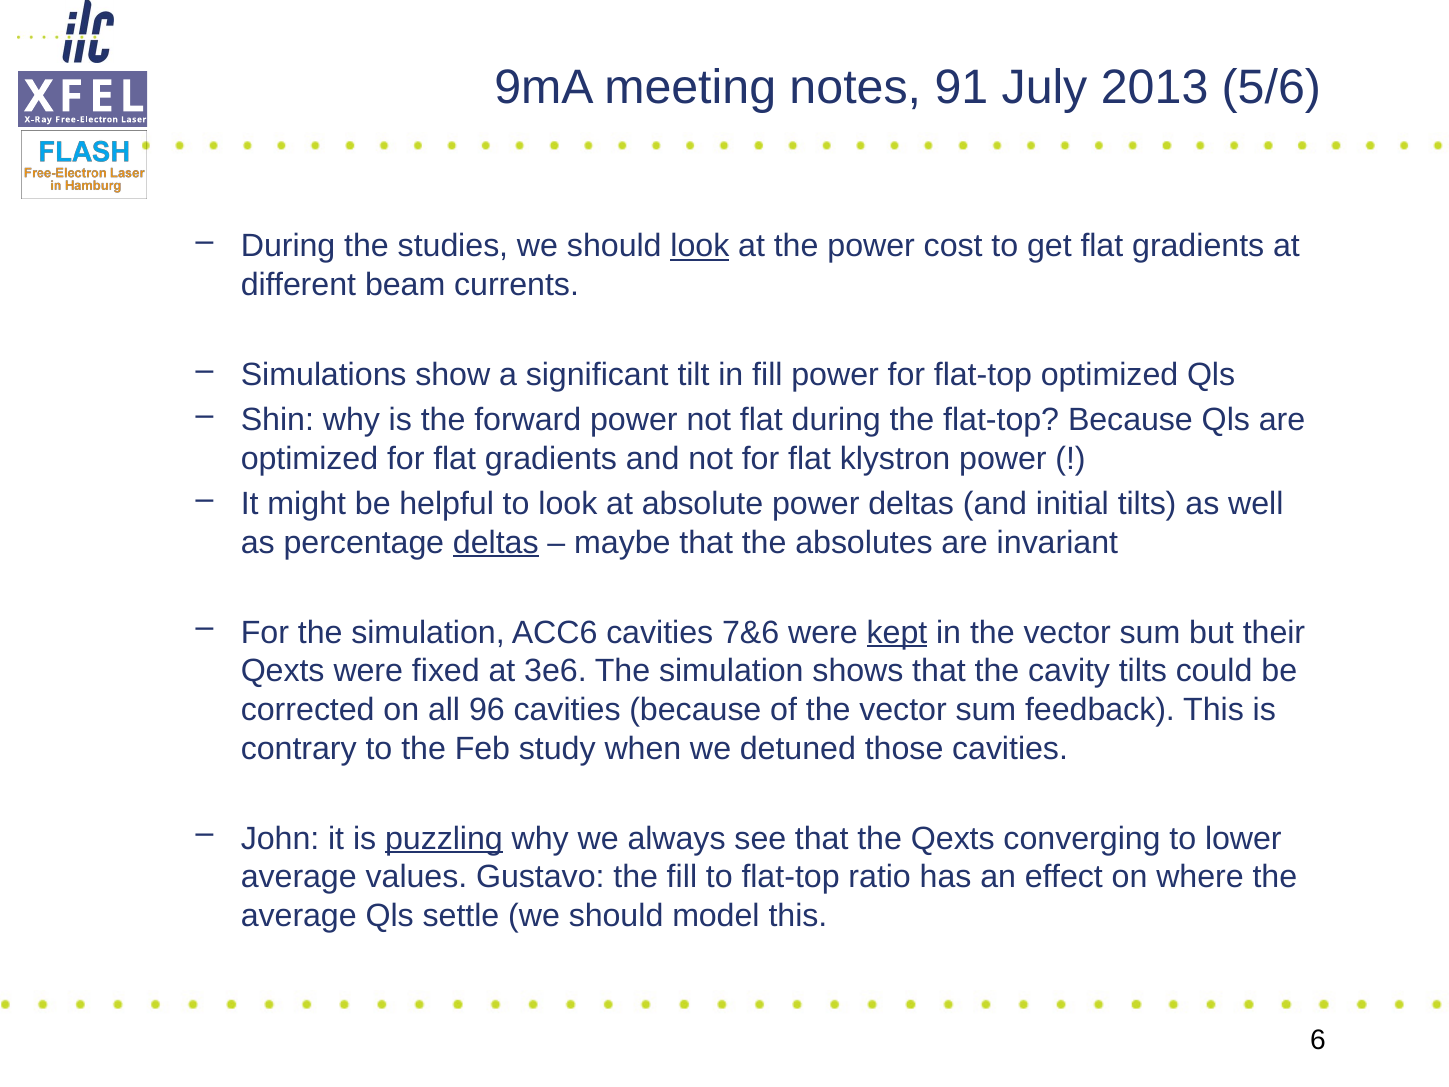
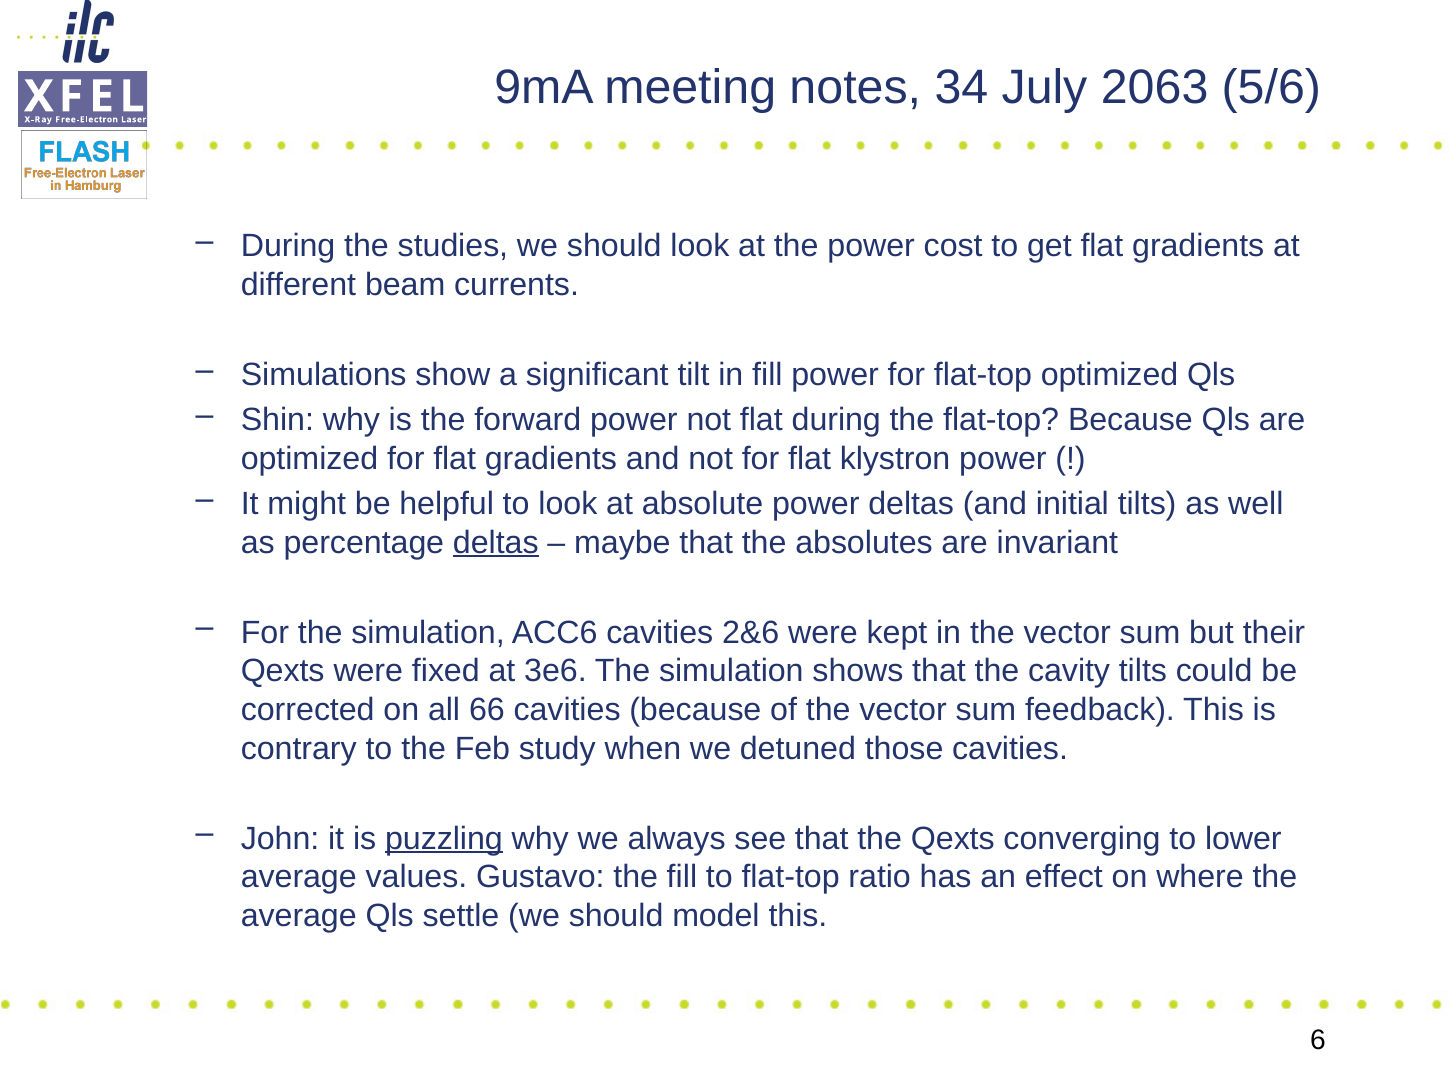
91: 91 -> 34
2013: 2013 -> 2063
look at (700, 246) underline: present -> none
7&6: 7&6 -> 2&6
kept underline: present -> none
96: 96 -> 66
